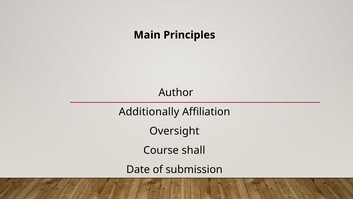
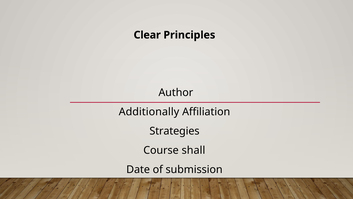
Main: Main -> Clear
Oversight: Oversight -> Strategies
